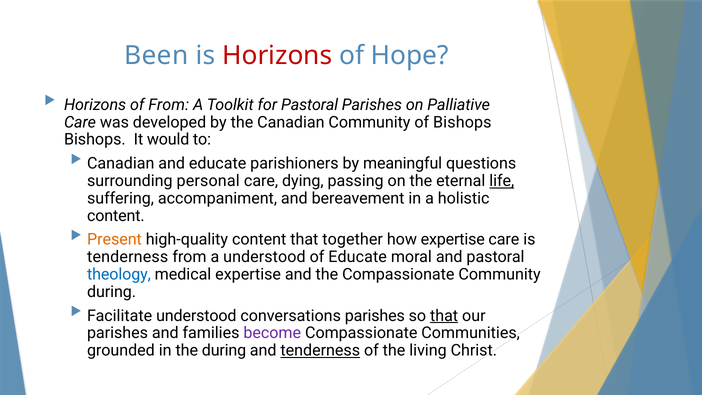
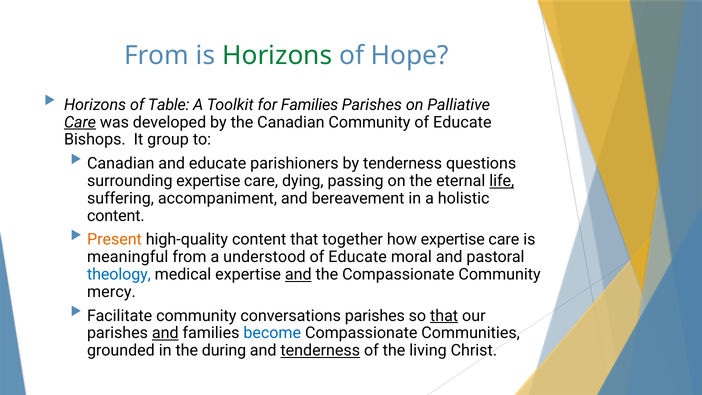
Been at (156, 55): Been -> From
Horizons at (277, 55) colour: red -> green
of From: From -> Table
for Pastoral: Pastoral -> Families
Care at (80, 122) underline: none -> present
Bishops at (462, 122): Bishops -> Educate
would: would -> group
by meaningful: meaningful -> tenderness
surrounding personal: personal -> expertise
tenderness at (128, 257): tenderness -> meaningful
and at (298, 274) underline: none -> present
during at (112, 292): during -> mercy
Facilitate understood: understood -> community
and at (165, 333) underline: none -> present
become colour: purple -> blue
